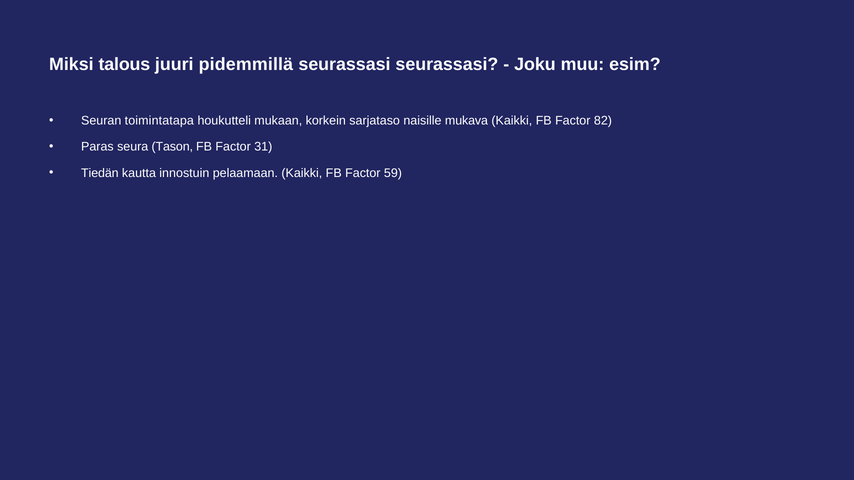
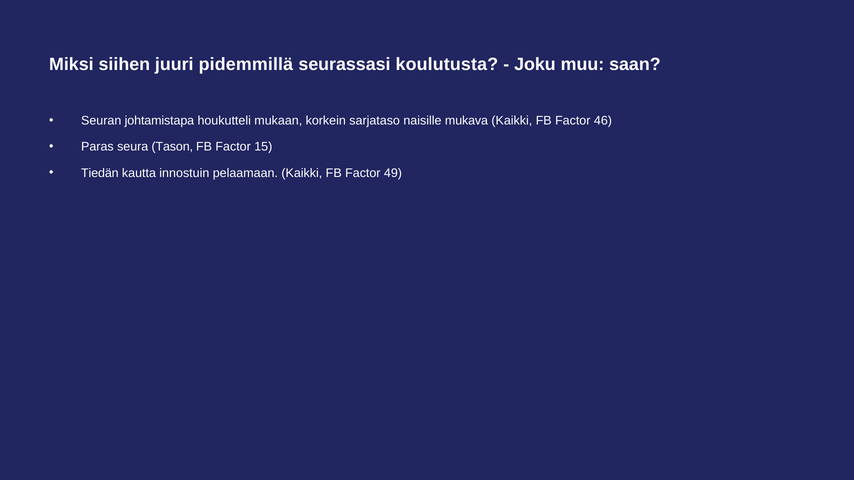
talous: talous -> siihen
seurassasi seurassasi: seurassasi -> koulutusta
esim: esim -> saan
toimintatapa: toimintatapa -> johtamistapa
82: 82 -> 46
31: 31 -> 15
59: 59 -> 49
